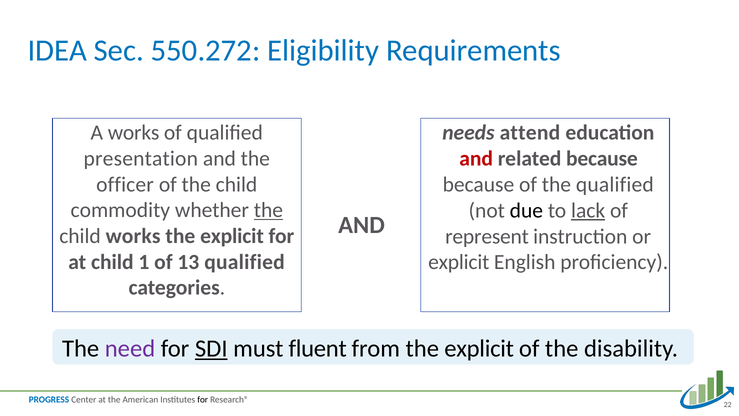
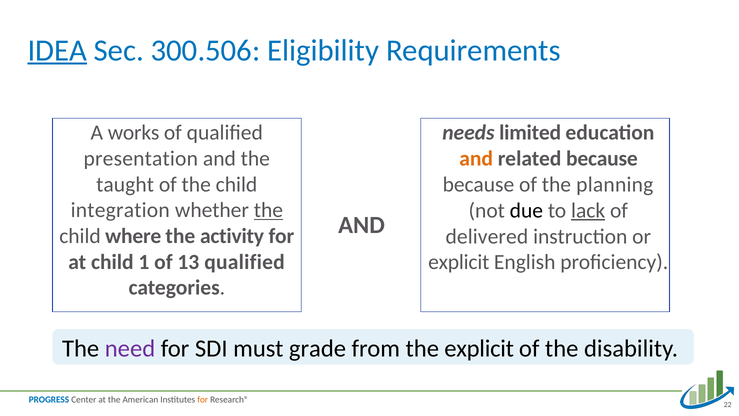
IDEA underline: none -> present
550.272: 550.272 -> 300.506
attend: attend -> limited
and at (476, 159) colour: red -> orange
officer: officer -> taught
the qualified: qualified -> planning
commodity: commodity -> integration
child works: works -> where
explicit at (232, 236): explicit -> activity
represent: represent -> delivered
SDI underline: present -> none
fluent: fluent -> grade
for at (203, 400) colour: black -> orange
